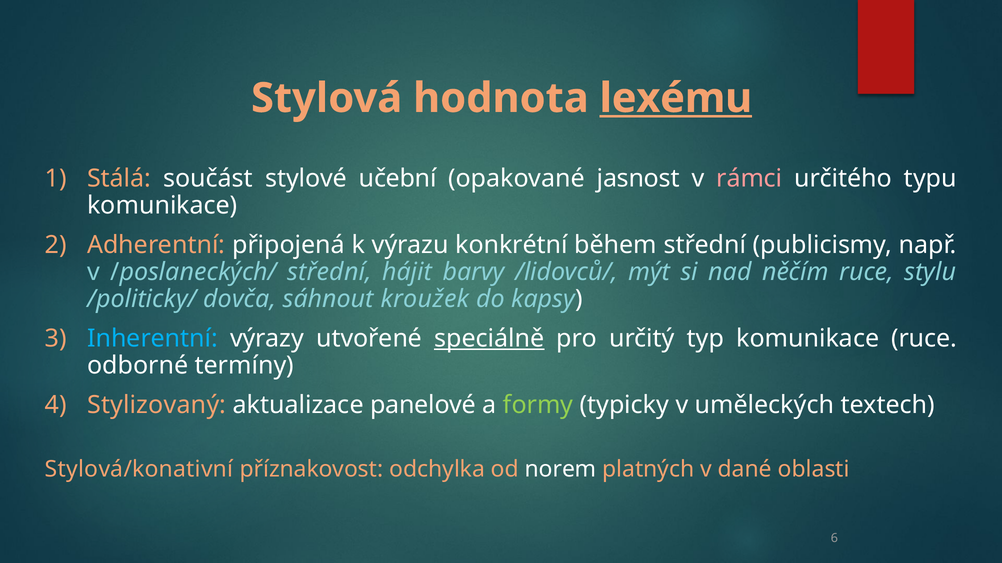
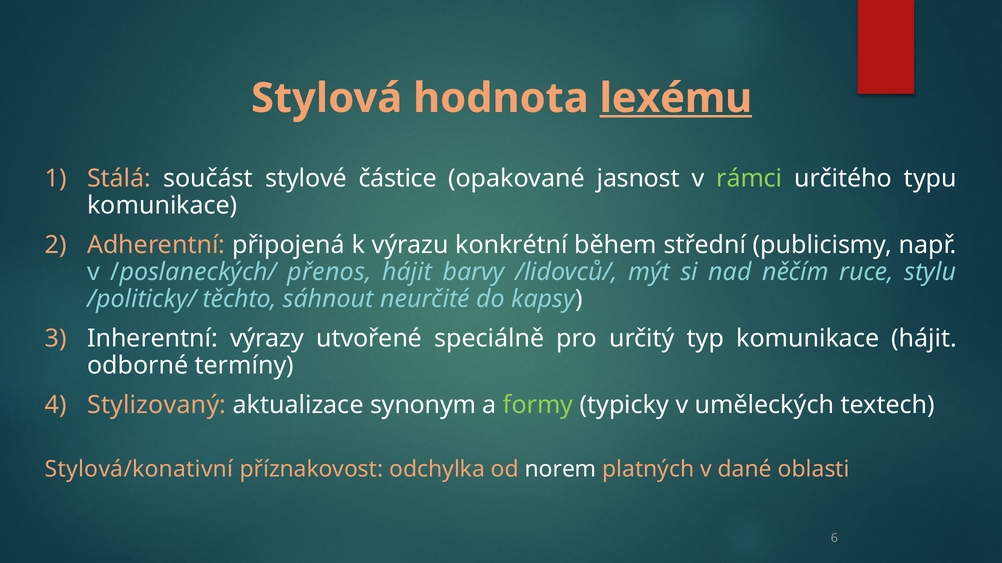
učební: učební -> částice
rámci colour: pink -> light green
/poslaneckých/ střední: střední -> přenos
dovča: dovča -> těchto
kroužek: kroužek -> neurčité
Inherentní colour: light blue -> white
speciálně underline: present -> none
komunikace ruce: ruce -> hájit
panelové: panelové -> synonym
